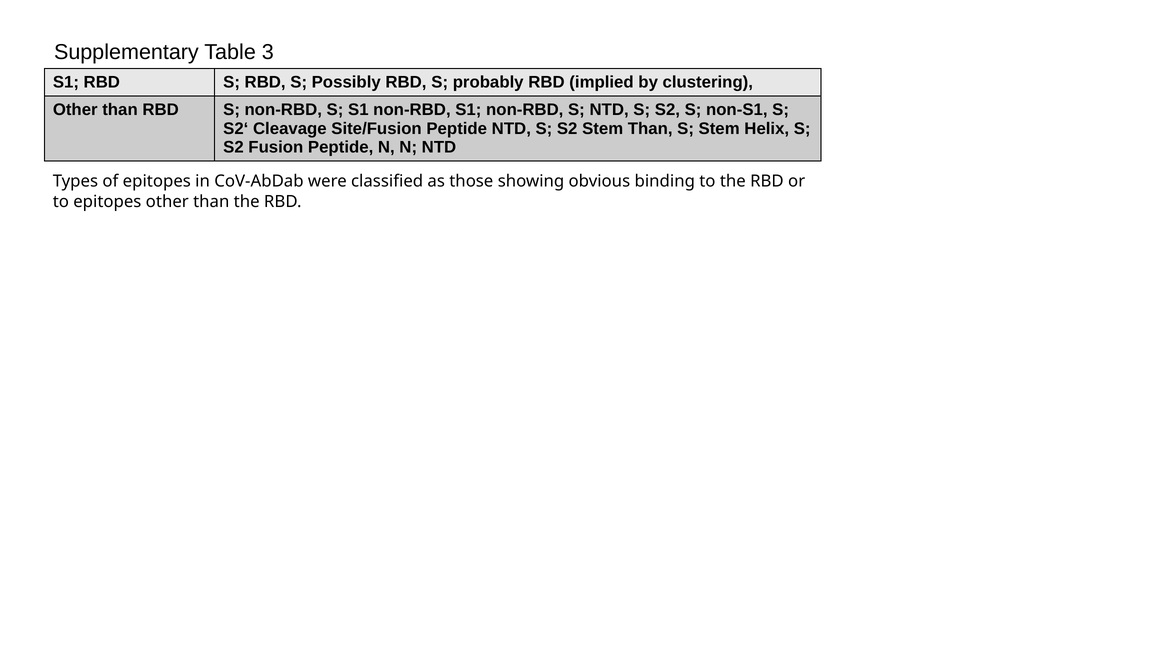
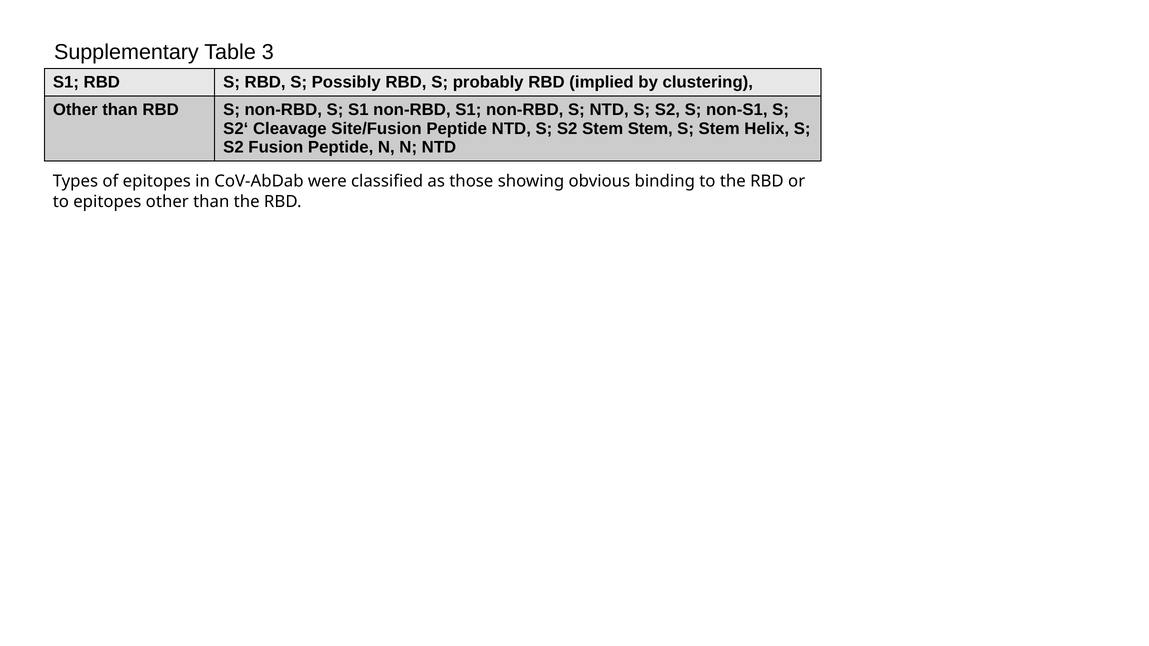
Stem Than: Than -> Stem
